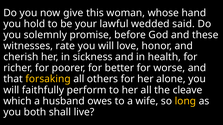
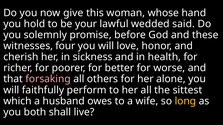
rate: rate -> four
forsaking colour: yellow -> pink
cleave: cleave -> sittest
